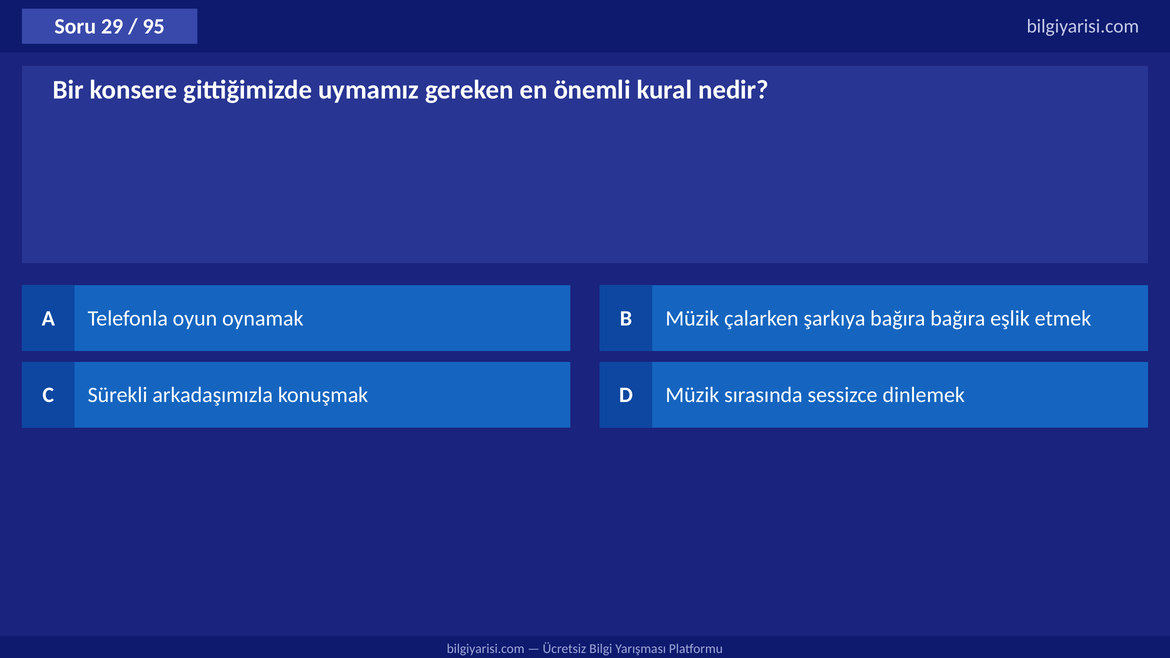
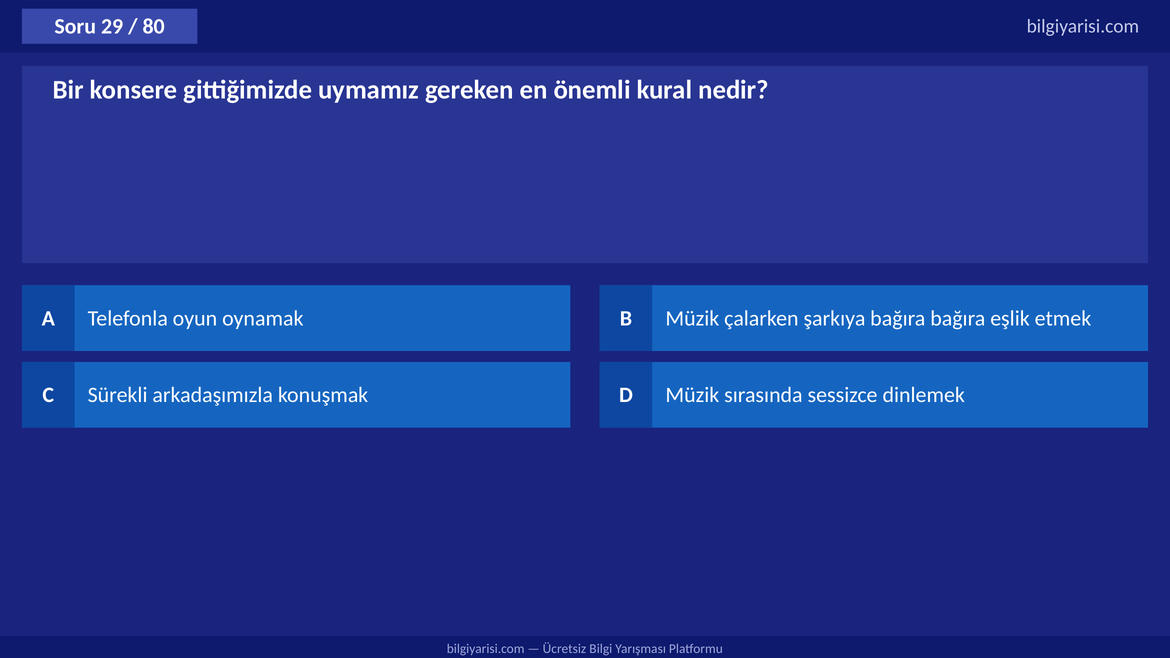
95: 95 -> 80
